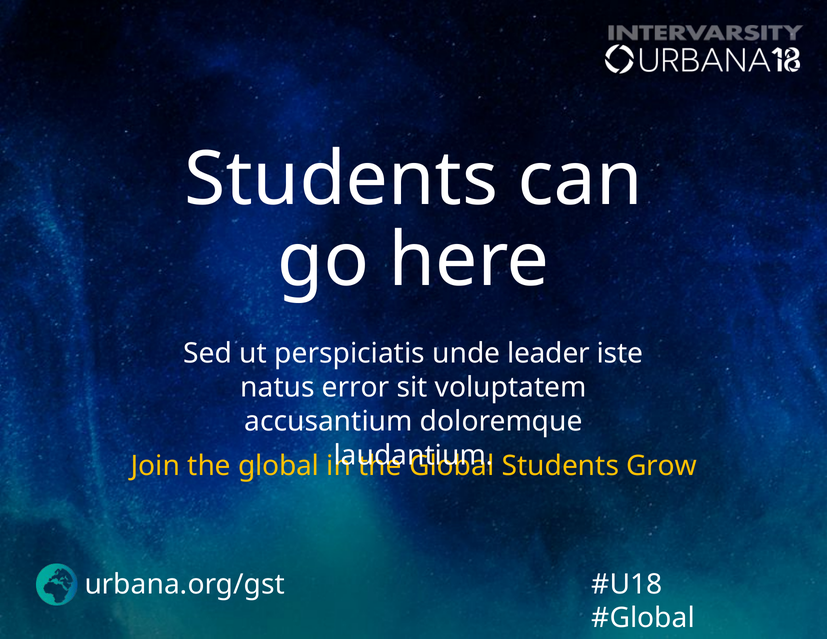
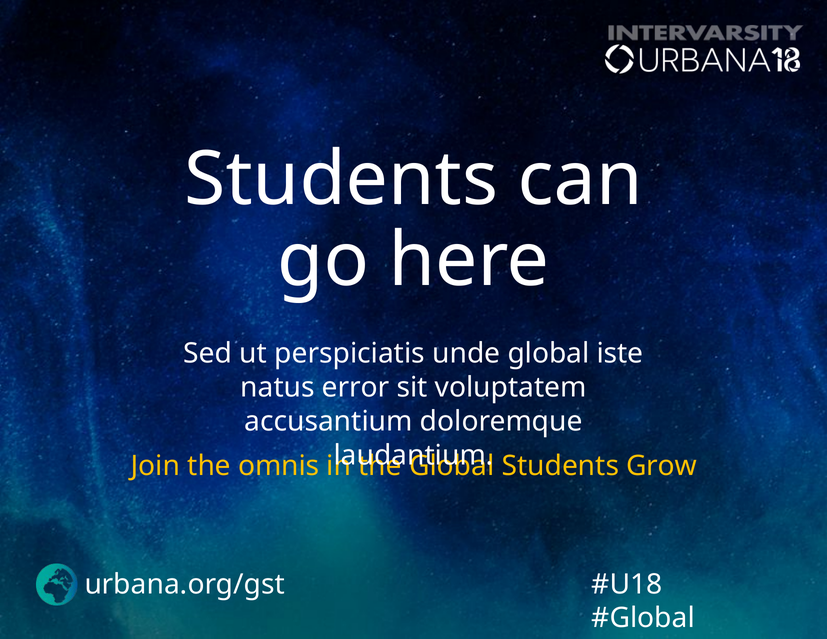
unde leader: leader -> global
Join the global: global -> omnis
